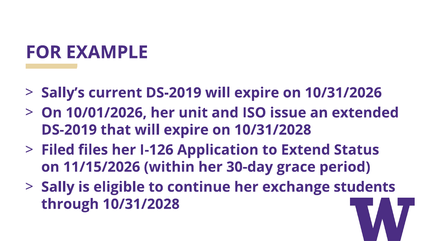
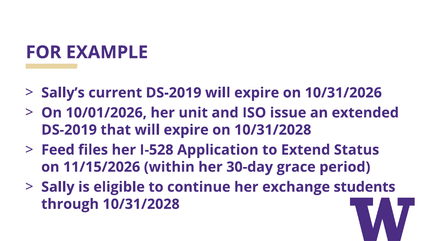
Filed: Filed -> Feed
I-126: I-126 -> I-528
